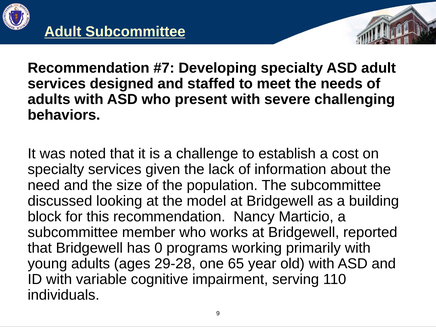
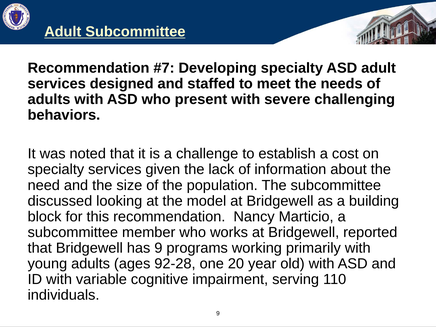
has 0: 0 -> 9
29-28: 29-28 -> 92-28
65: 65 -> 20
